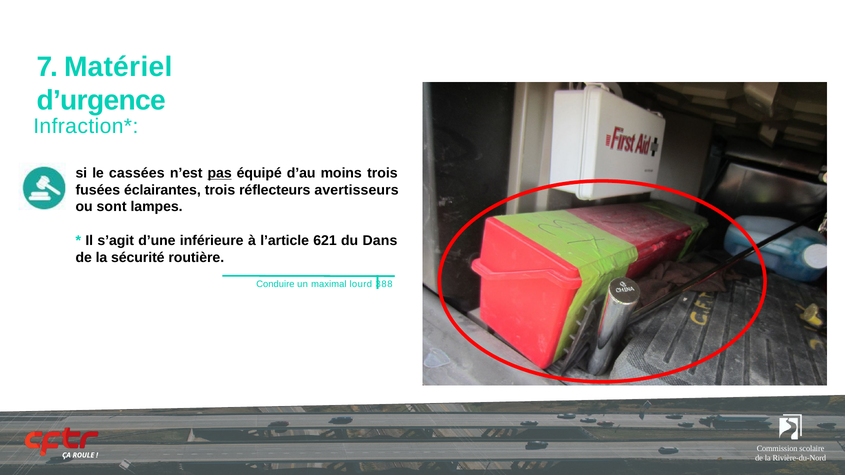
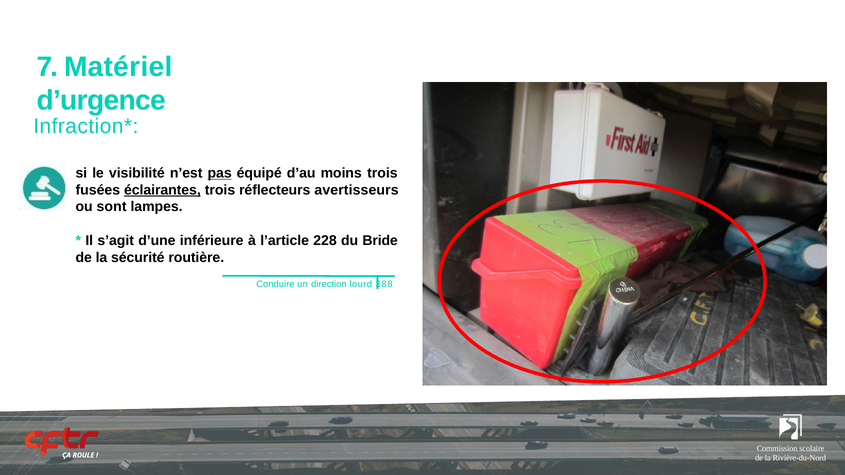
cassées: cassées -> visibilité
éclairantes underline: none -> present
621: 621 -> 228
Dans: Dans -> Bride
maximal: maximal -> direction
